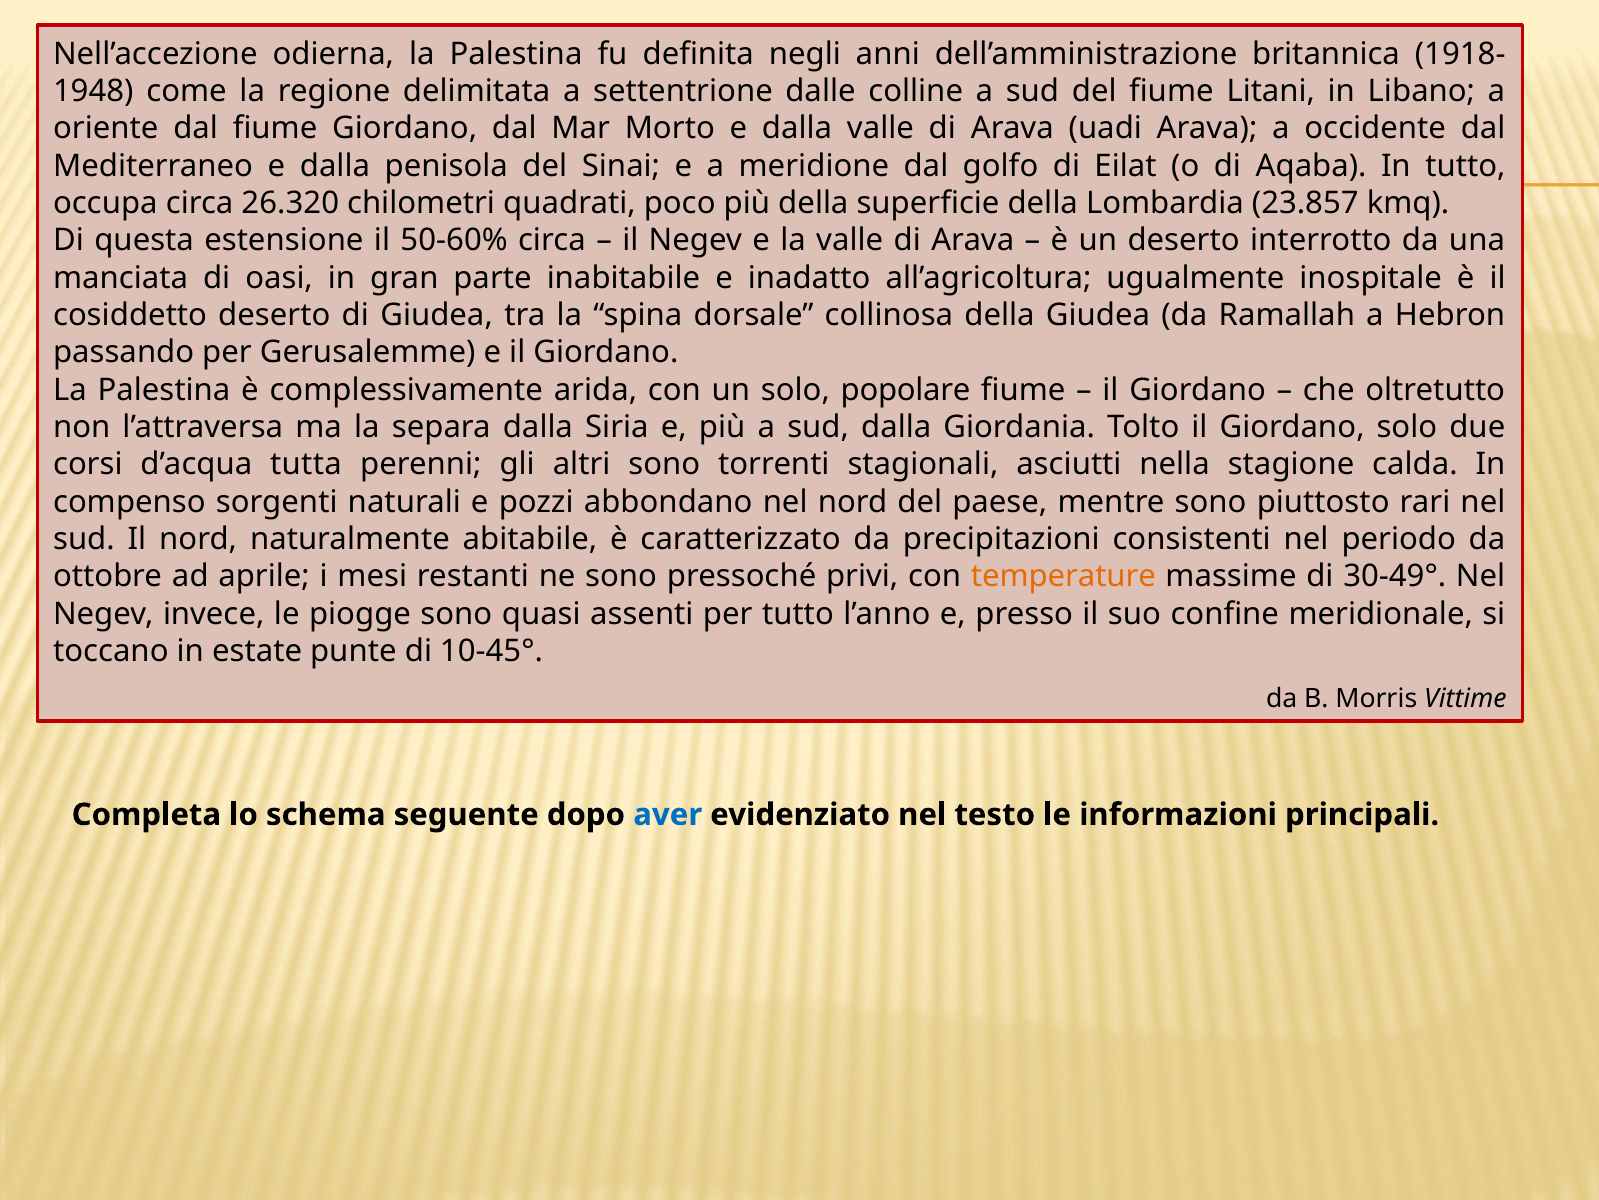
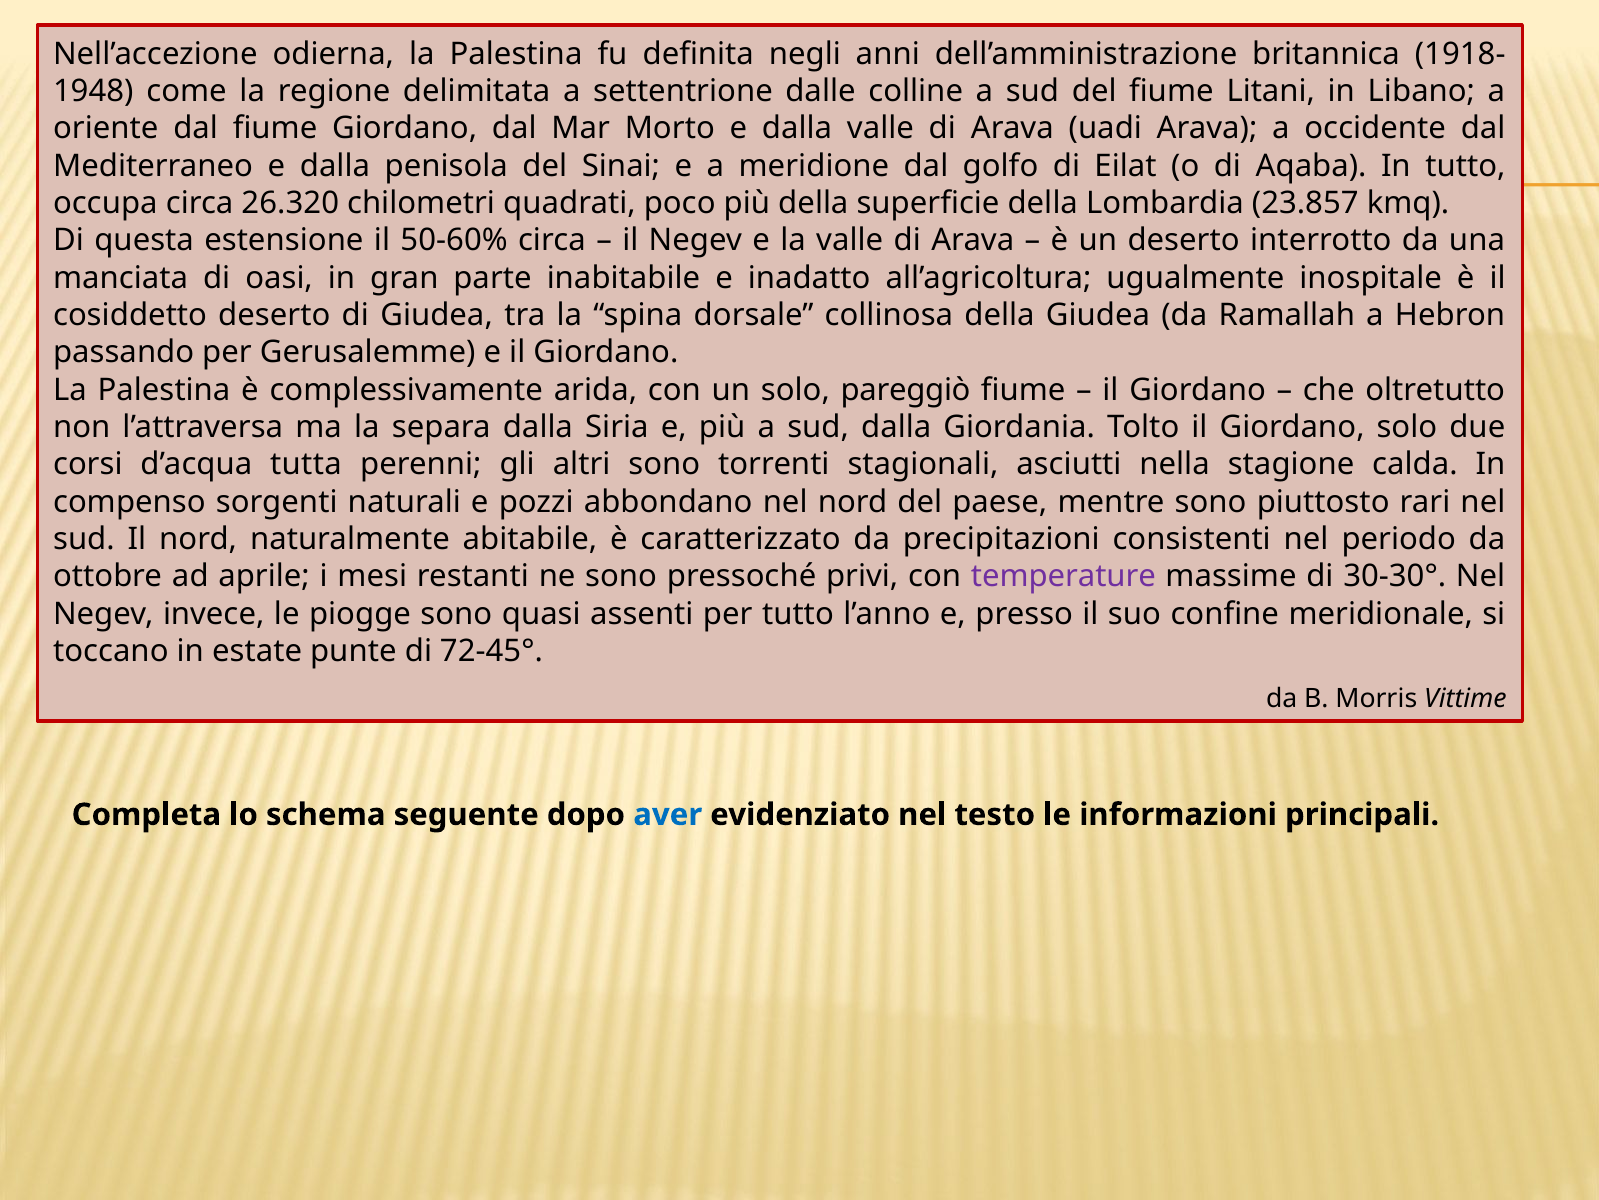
popolare: popolare -> pareggiò
temperature colour: orange -> purple
30-49°: 30-49° -> 30-30°
10-45°: 10-45° -> 72-45°
